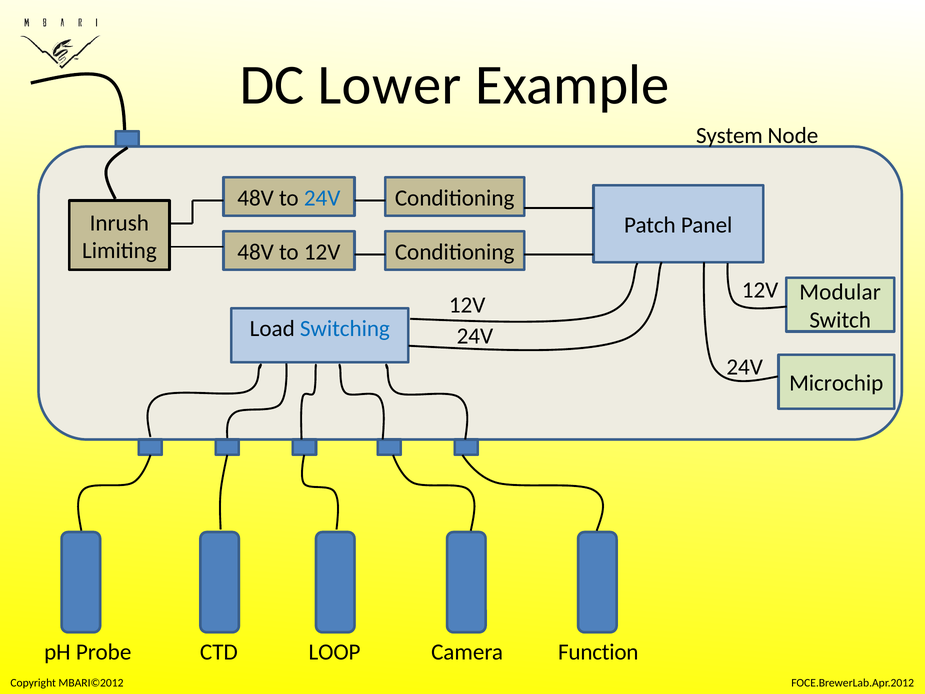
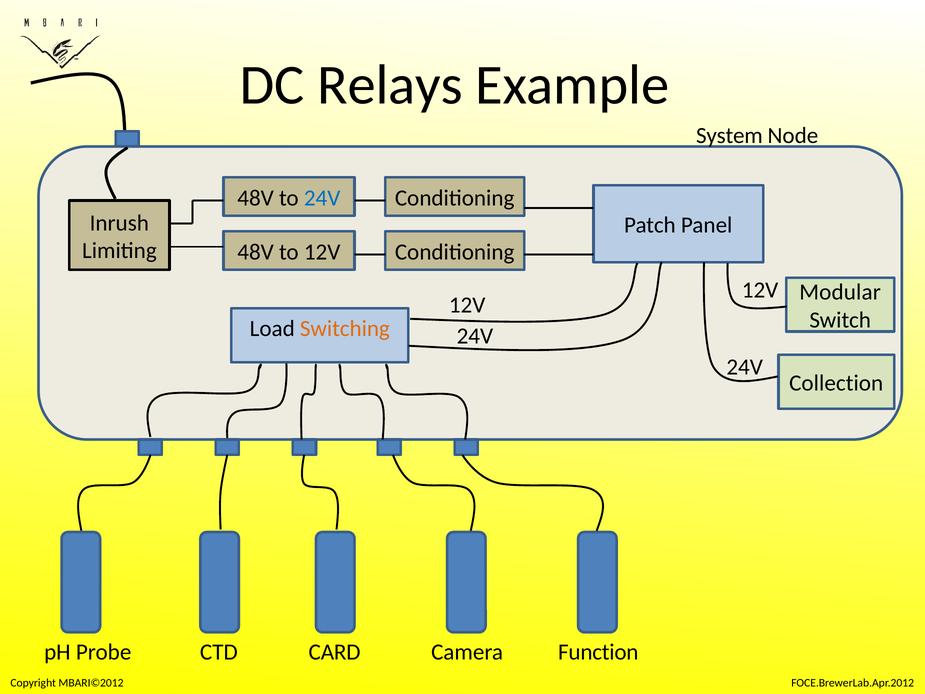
Lower: Lower -> Relays
Switching colour: blue -> orange
Microchip: Microchip -> Collection
LOOP: LOOP -> CARD
